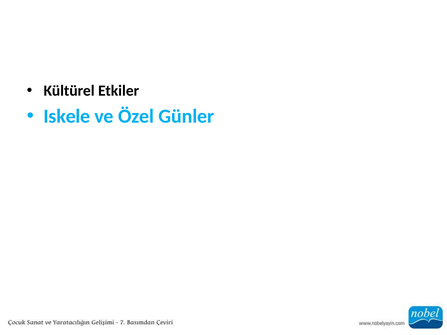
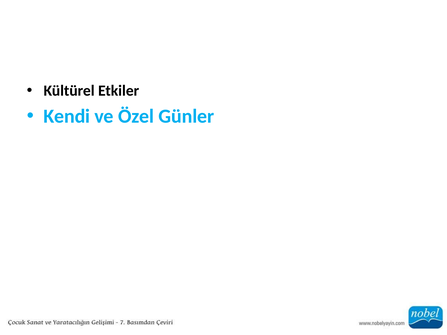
Iskele: Iskele -> Kendi
